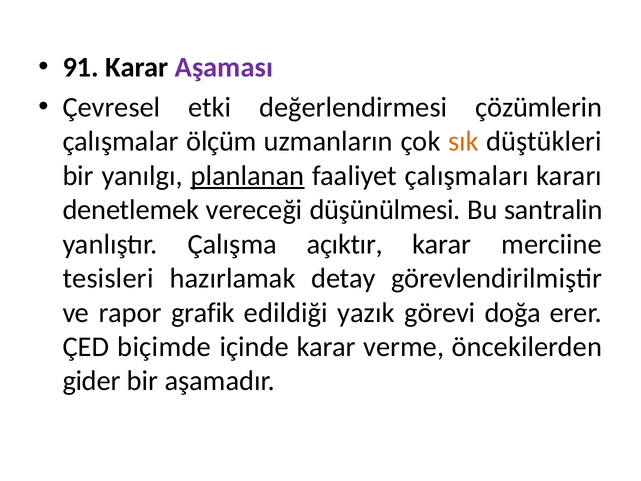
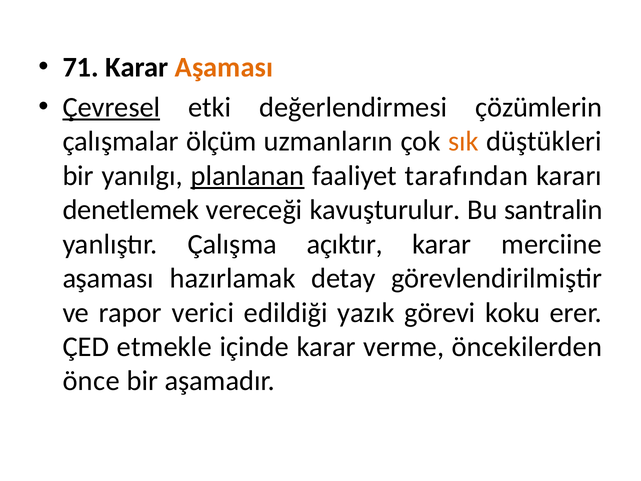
91: 91 -> 71
Aşaması at (224, 67) colour: purple -> orange
Çevresel underline: none -> present
çalışmaları: çalışmaları -> tarafından
düşünülmesi: düşünülmesi -> kavuşturulur
tesisleri at (108, 278): tesisleri -> aşaması
grafik: grafik -> verici
doğa: doğa -> koku
biçimde: biçimde -> etmekle
gider: gider -> önce
